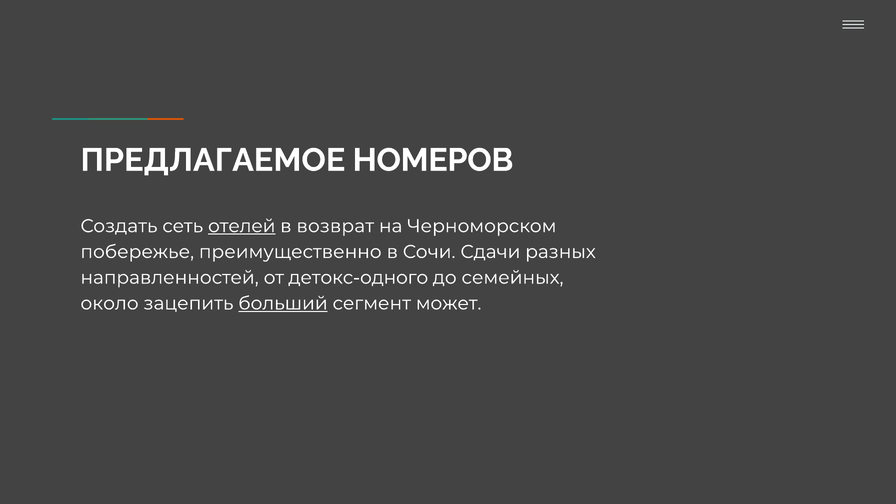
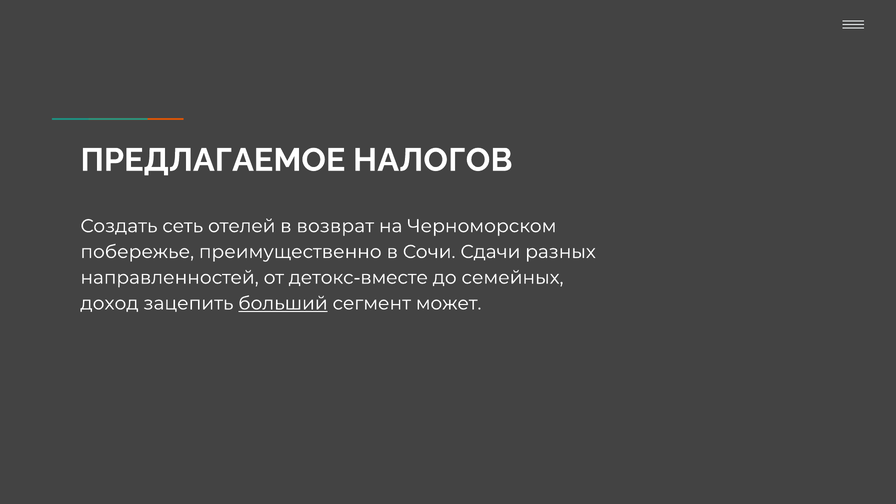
НОМЕРОВ: НОМЕРОВ -> НАЛОГОВ
отелей underline: present -> none
детокс-одного: детокс-одного -> детокс-вместе
около: около -> доход
